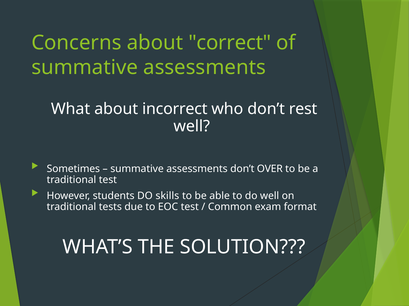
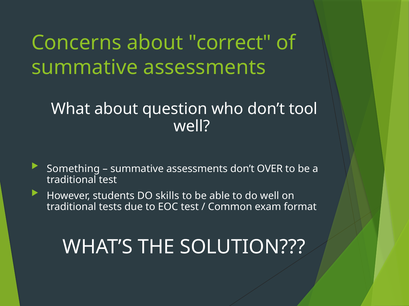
incorrect: incorrect -> question
rest: rest -> tool
Sometimes: Sometimes -> Something
